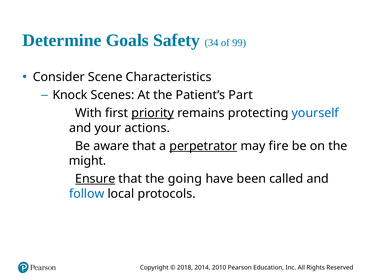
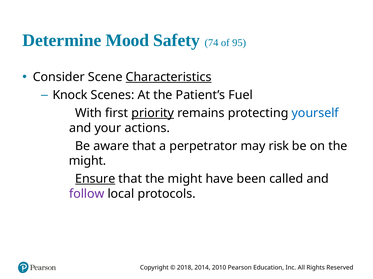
Goals: Goals -> Mood
34: 34 -> 74
99: 99 -> 95
Characteristics underline: none -> present
Part: Part -> Fuel
perpetrator underline: present -> none
fire: fire -> risk
that the going: going -> might
follow colour: blue -> purple
